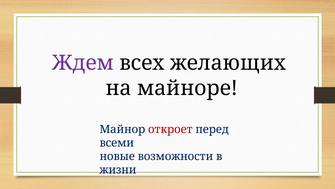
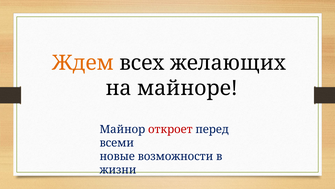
Ждем colour: purple -> orange
